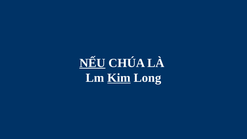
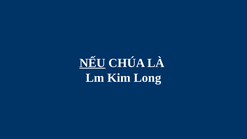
Kim underline: present -> none
